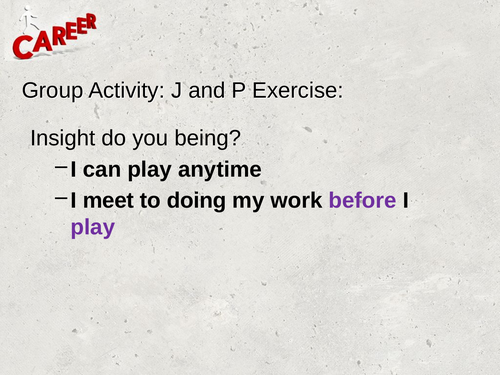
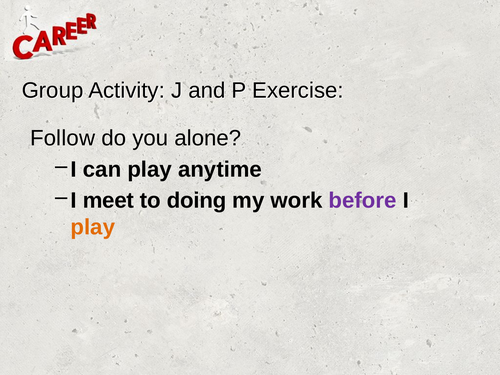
Insight: Insight -> Follow
being: being -> alone
play at (93, 227) colour: purple -> orange
